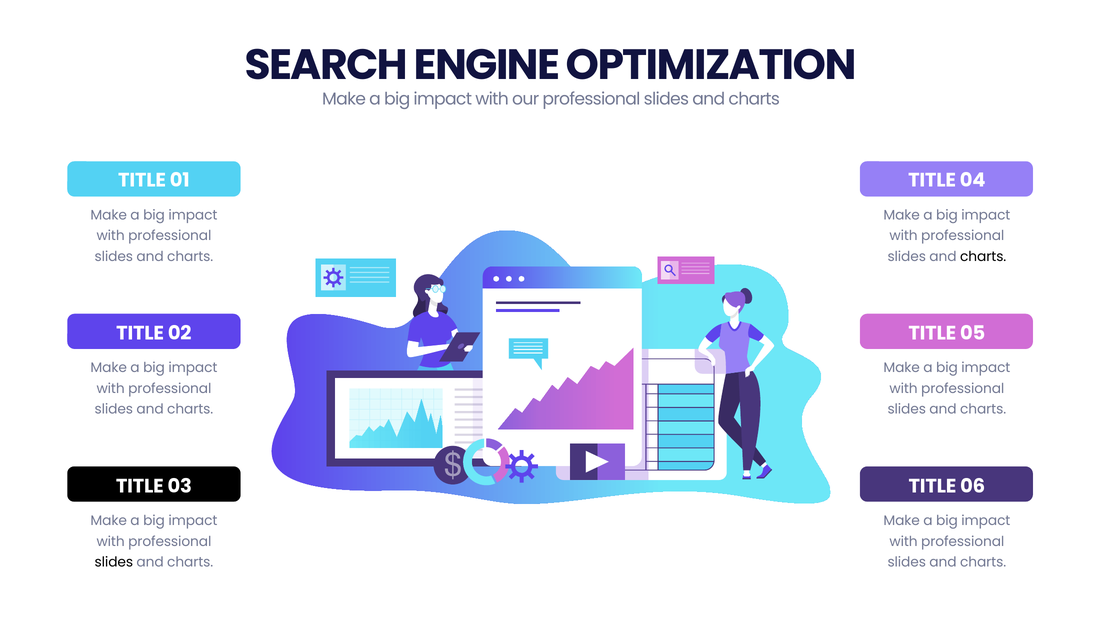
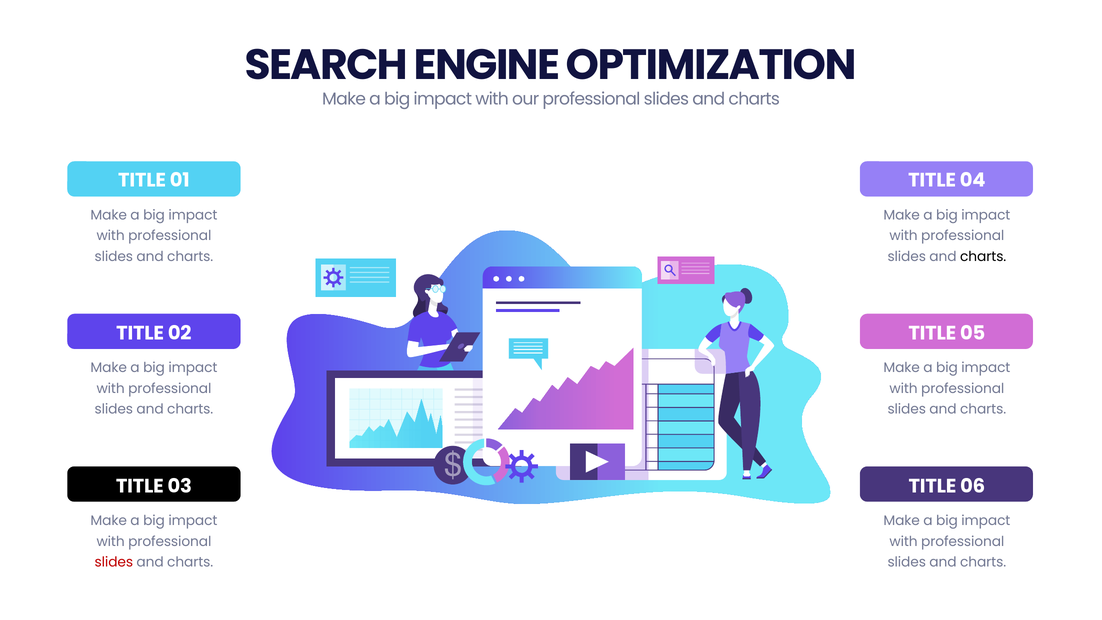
slides at (114, 562) colour: black -> red
